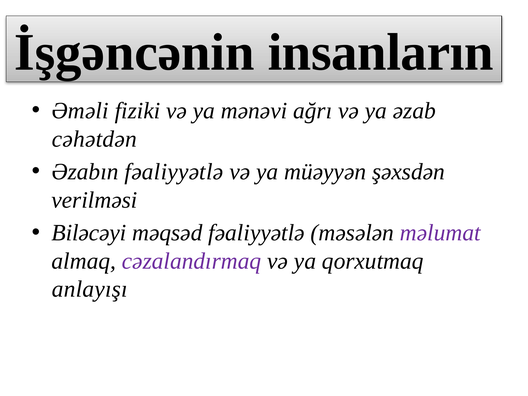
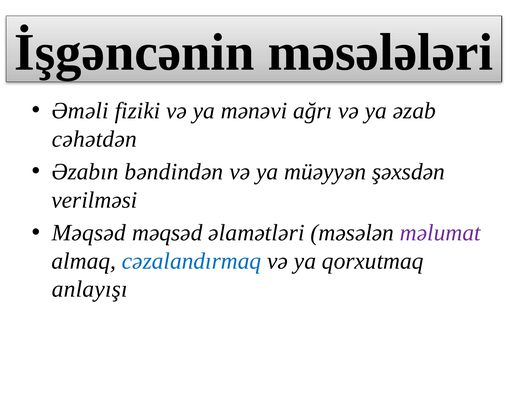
insanların: insanların -> məsələləri
Əzabın fəaliyyətlə: fəaliyyətlə -> bəndindən
Biləcəyi at (89, 233): Biləcəyi -> Məqsəd
məqsəd fəaliyyətlə: fəaliyyətlə -> əlamətləri
cəzalandırmaq colour: purple -> blue
